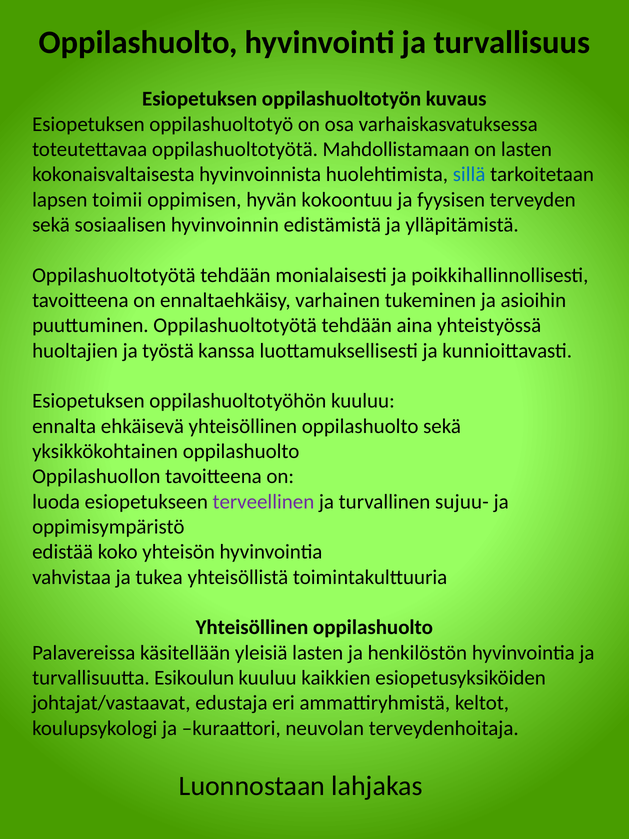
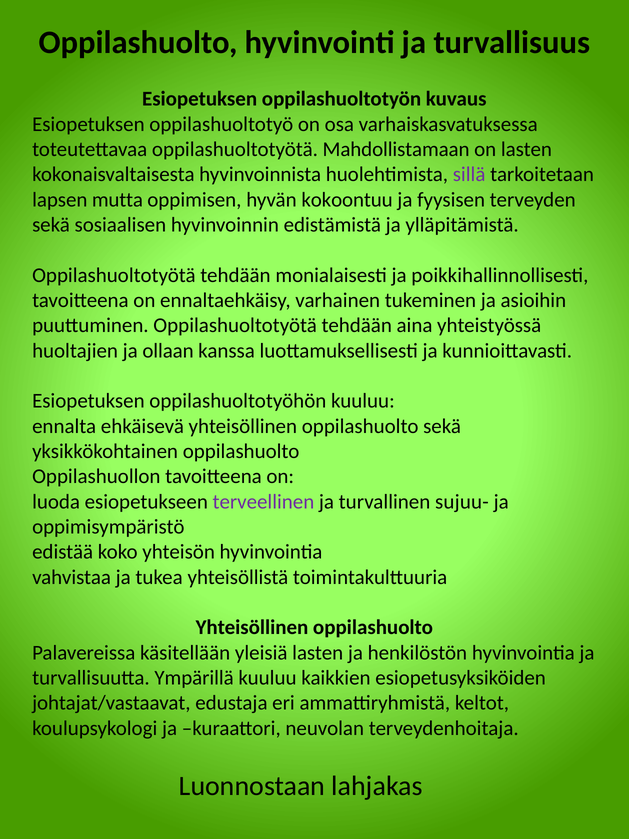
sillä colour: blue -> purple
toimii: toimii -> mutta
työstä: työstä -> ollaan
Esikoulun: Esikoulun -> Ympärillä
